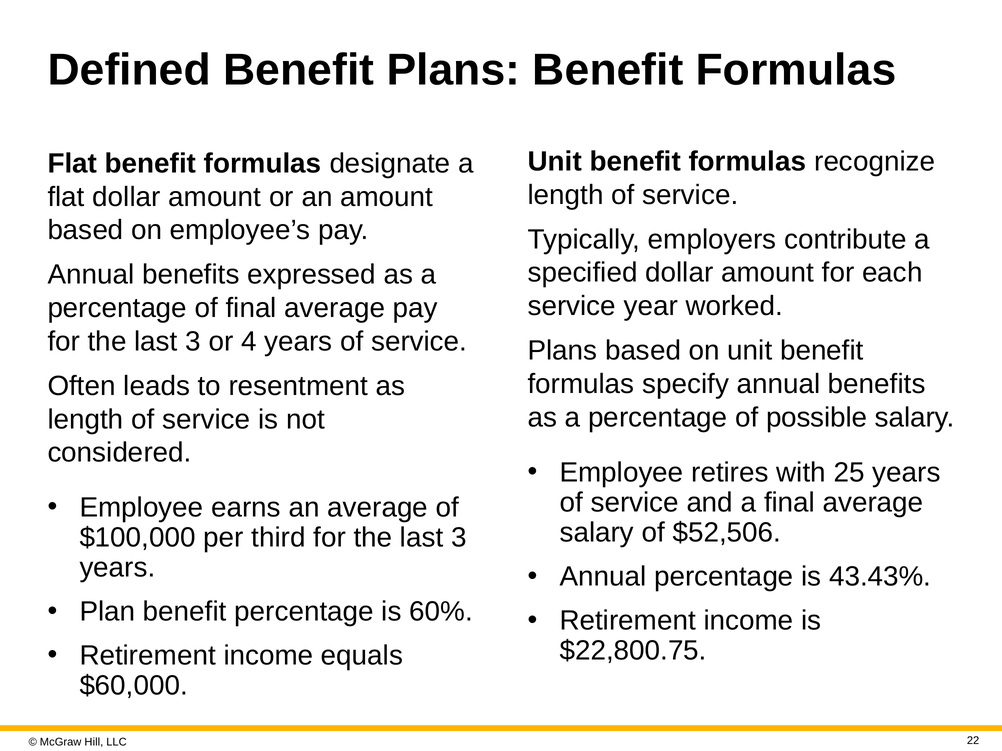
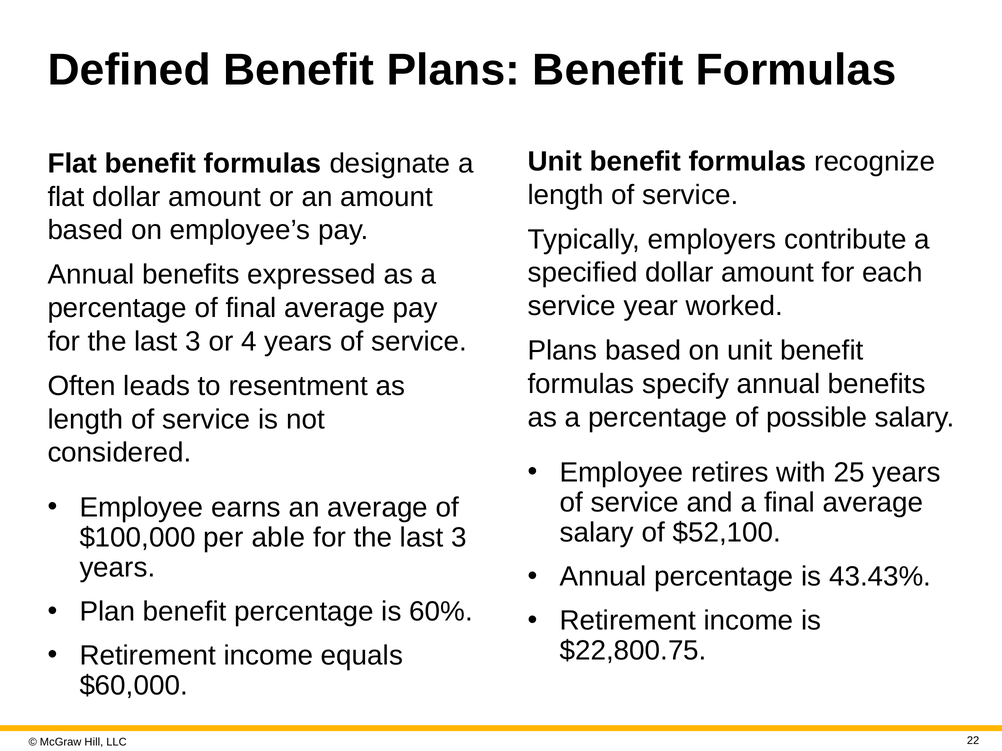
$52,506: $52,506 -> $52,100
third: third -> able
